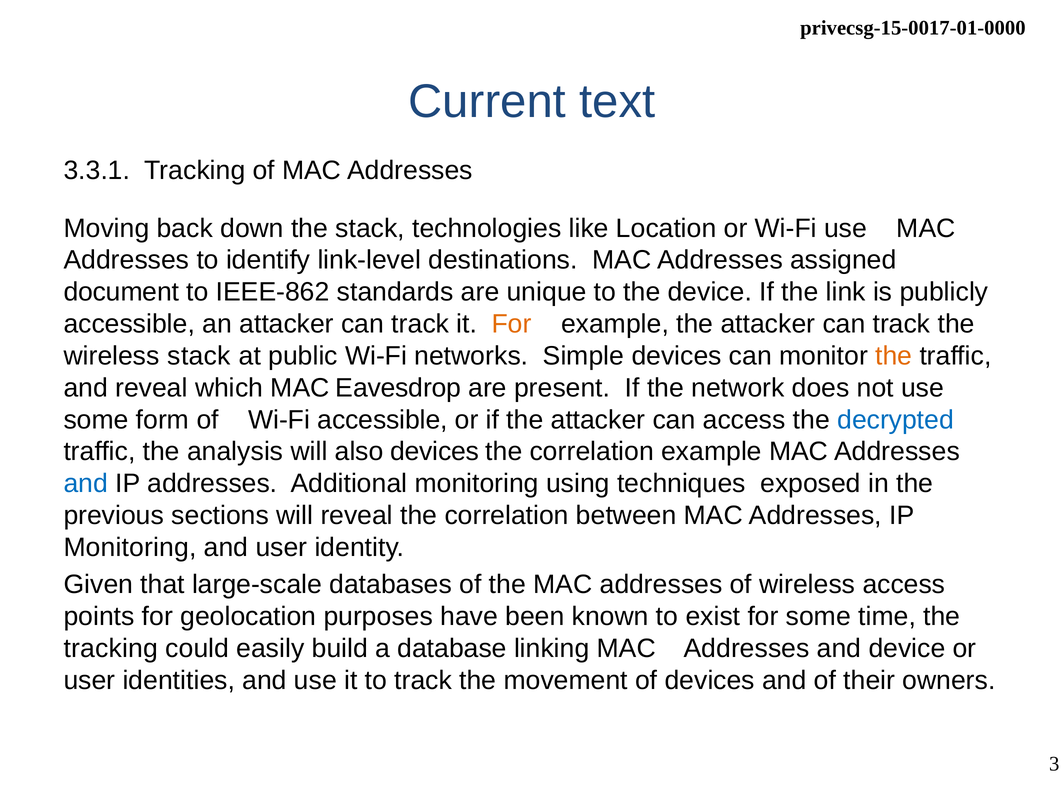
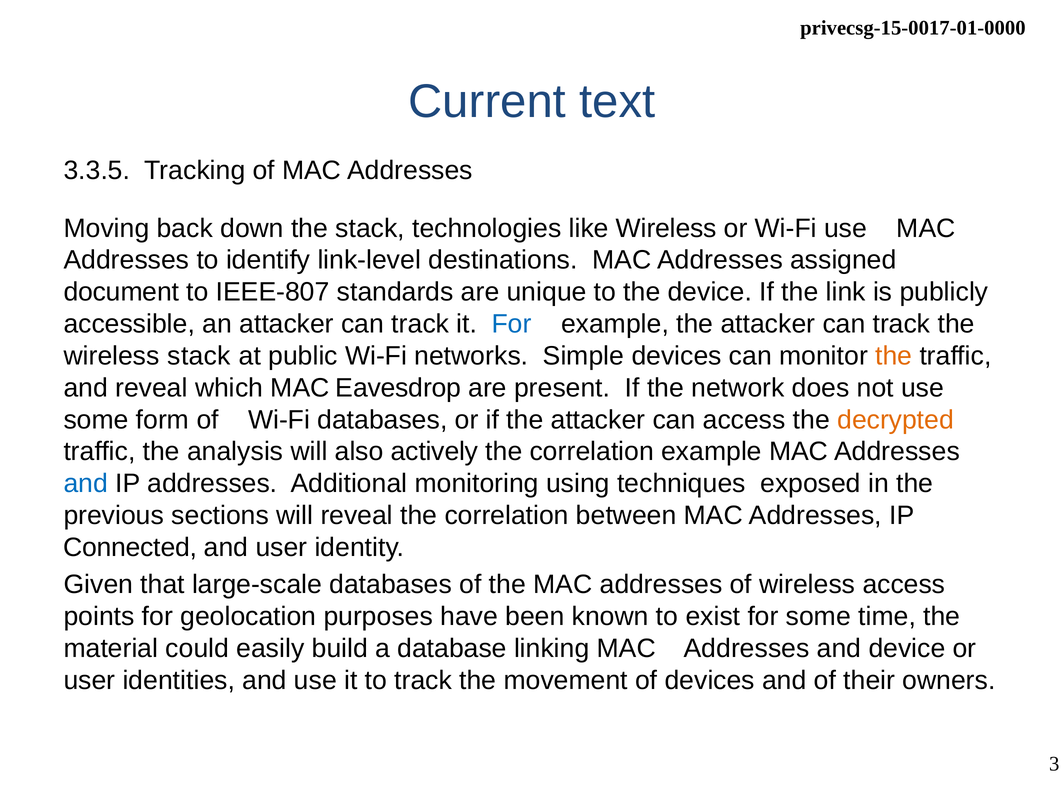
3.3.1: 3.3.1 -> 3.3.5
like Location: Location -> Wireless
IEEE-862: IEEE-862 -> IEEE-807
For at (512, 324) colour: orange -> blue
Wi-Fi accessible: accessible -> databases
decrypted colour: blue -> orange
also devices: devices -> actively
Monitoring at (130, 547): Monitoring -> Connected
tracking at (111, 649): tracking -> material
